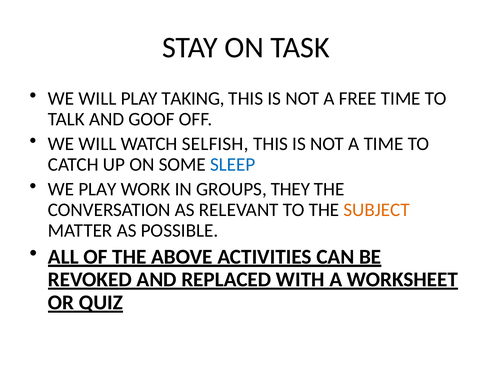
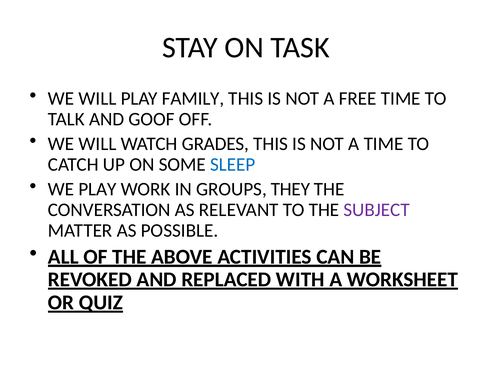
TAKING: TAKING -> FAMILY
SELFISH: SELFISH -> GRADES
SUBJECT colour: orange -> purple
